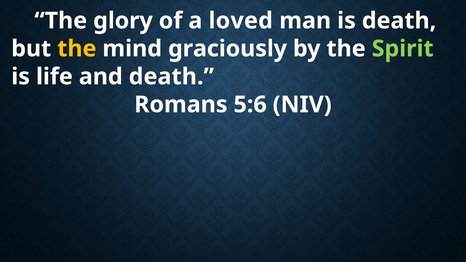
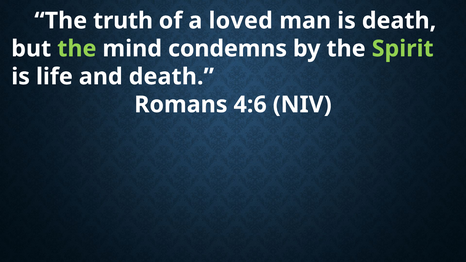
glory: glory -> truth
the at (77, 49) colour: yellow -> light green
graciously: graciously -> condemns
5:6: 5:6 -> 4:6
